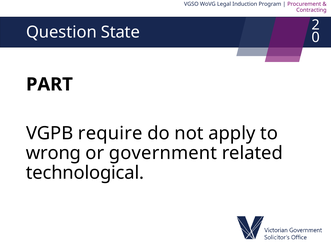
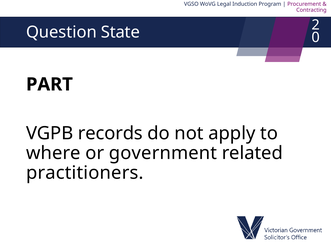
require: require -> records
wrong: wrong -> where
technological: technological -> practitioners
